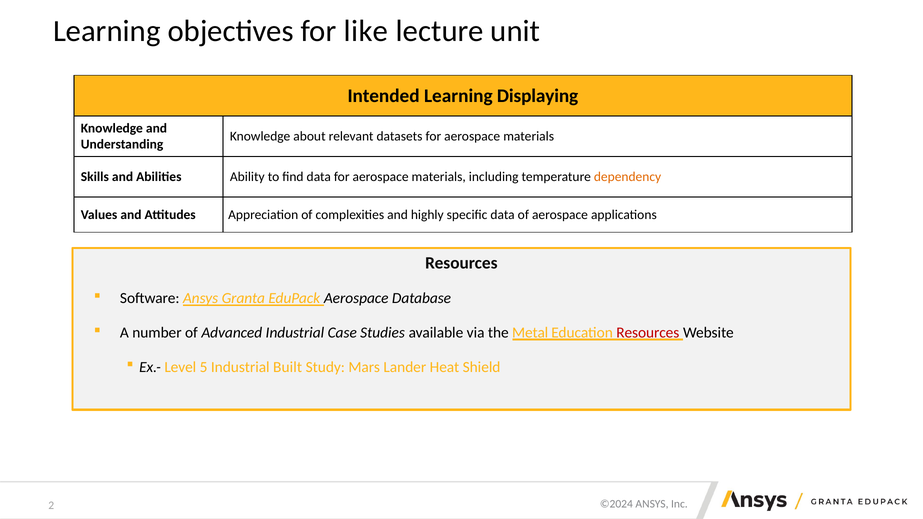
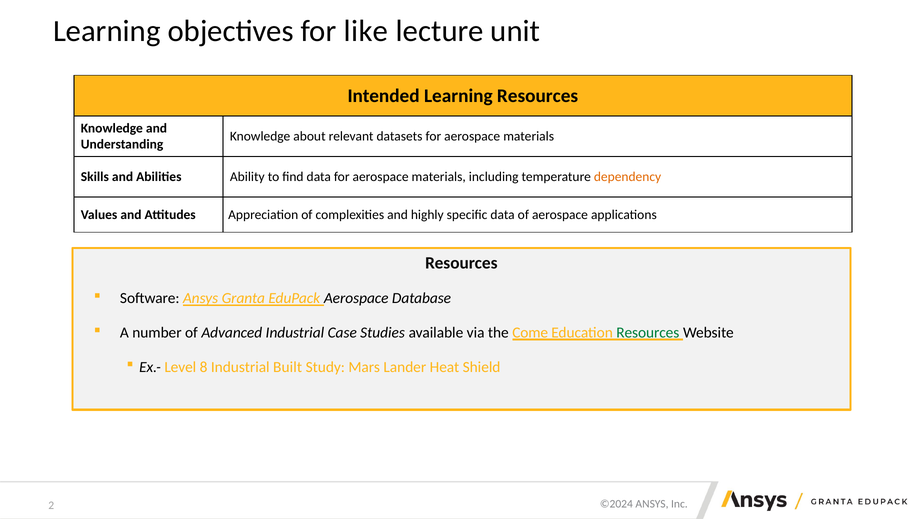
Learning Displaying: Displaying -> Resources
Metal: Metal -> Come
Resources at (648, 333) colour: red -> green
5: 5 -> 8
